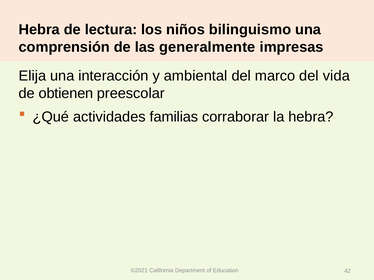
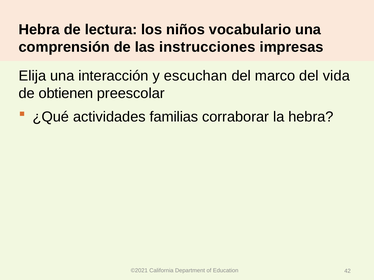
bilinguismo: bilinguismo -> vocabulario
generalmente: generalmente -> instrucciones
ambiental: ambiental -> escuchan
